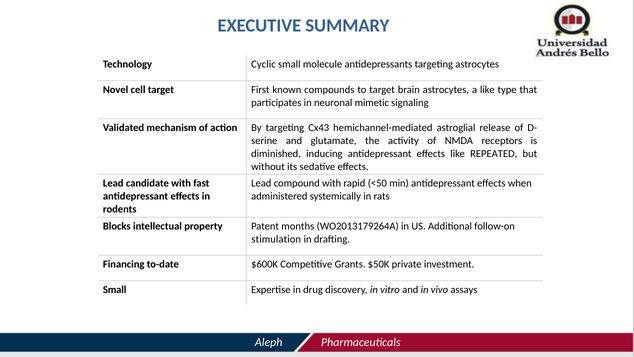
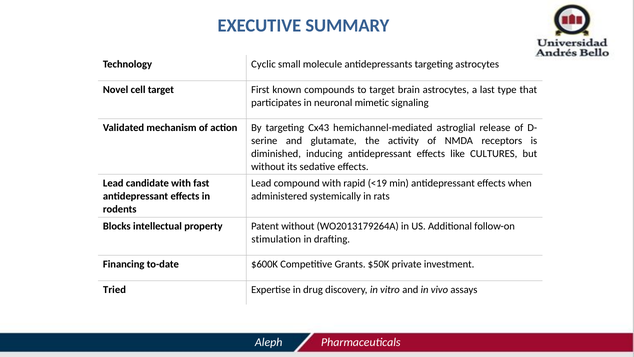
a like: like -> last
REPEATED: REPEATED -> CULTURES
˂50: ˂50 -> ˂19
Patent months: months -> without
Small at (115, 290): Small -> Tried
